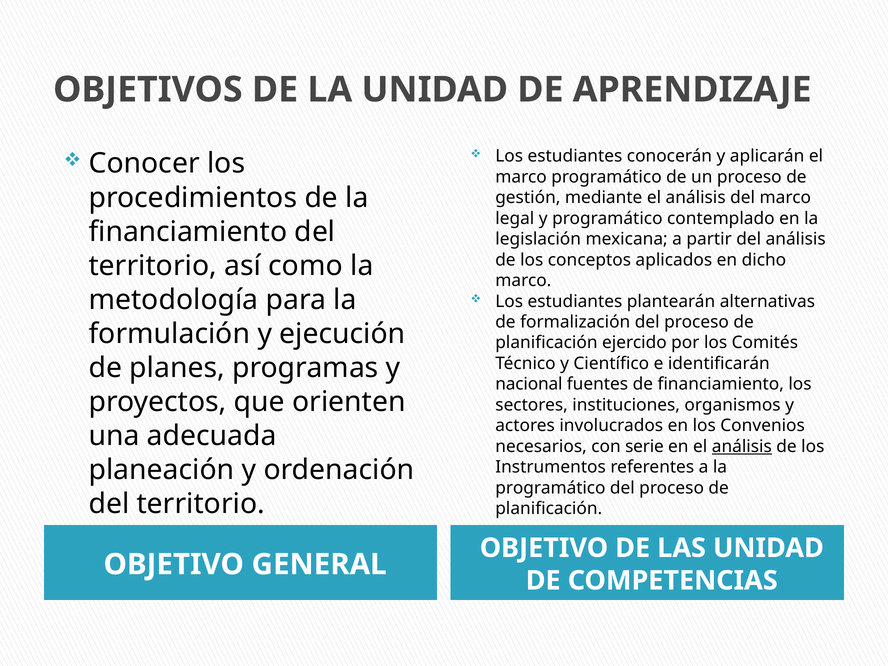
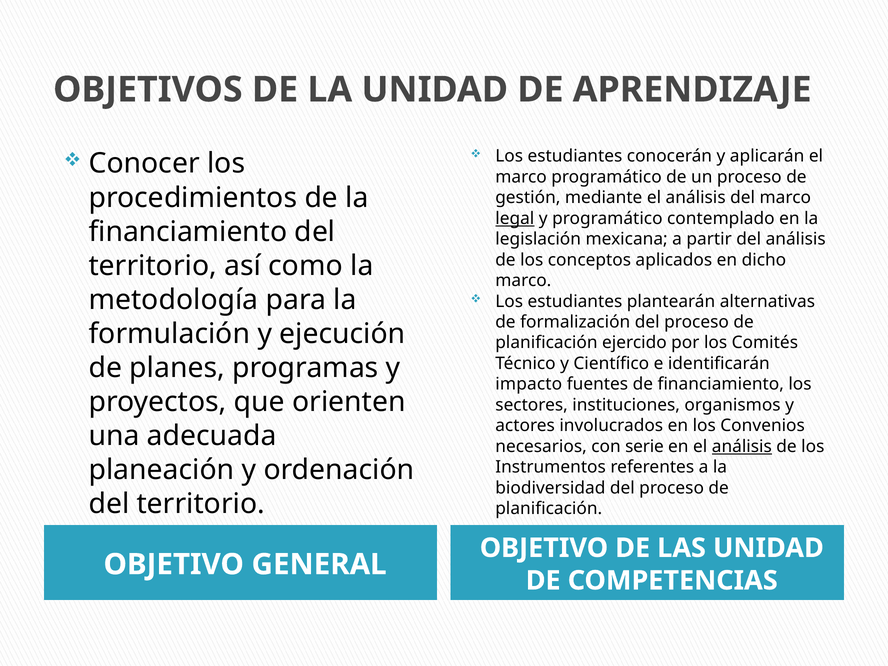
legal underline: none -> present
nacional: nacional -> impacto
programático at (550, 488): programático -> biodiversidad
